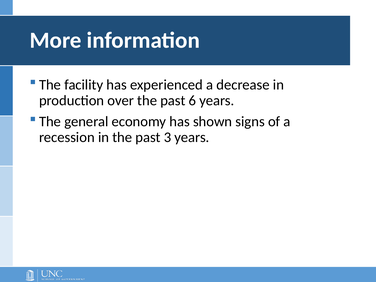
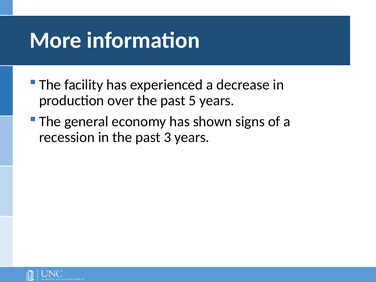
6: 6 -> 5
